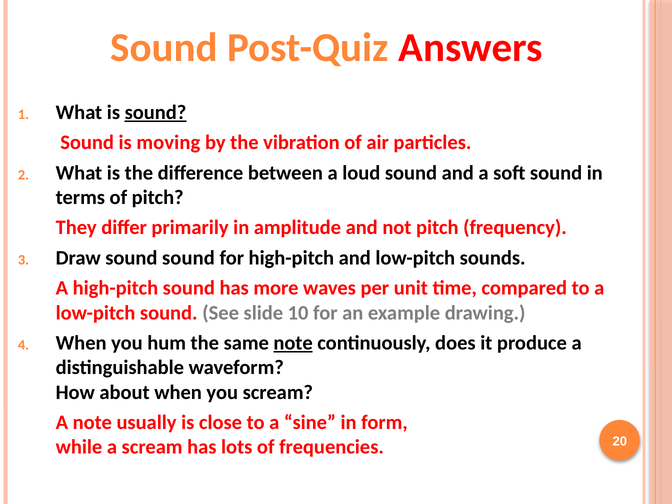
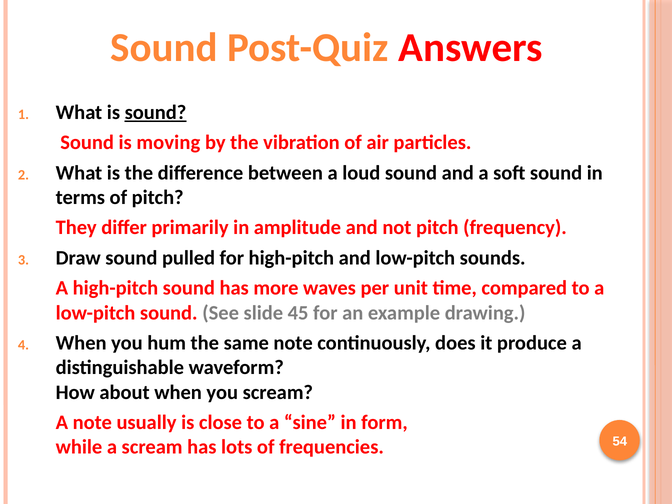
Draw sound sound: sound -> pulled
10: 10 -> 45
note at (293, 343) underline: present -> none
20: 20 -> 54
